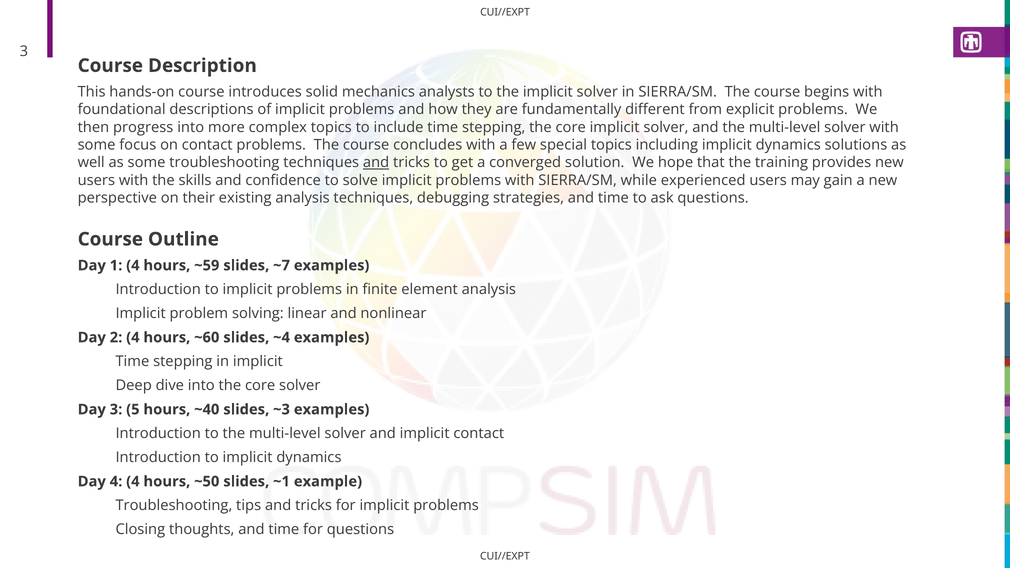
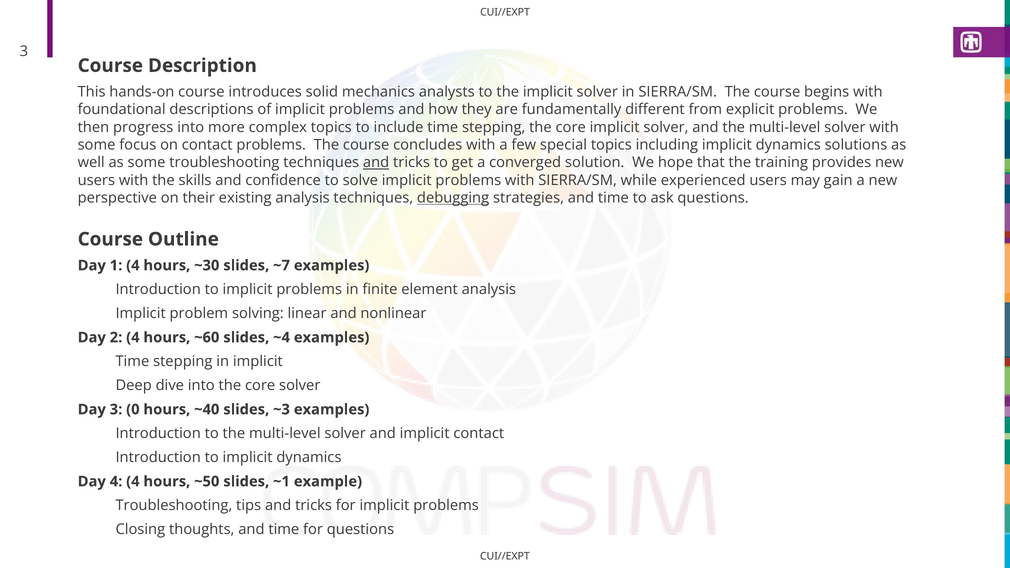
debugging underline: none -> present
~59: ~59 -> ~30
5: 5 -> 0
